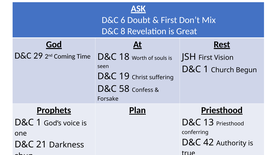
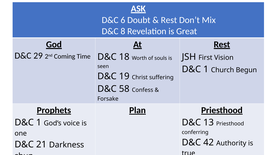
First at (169, 20): First -> Rest
